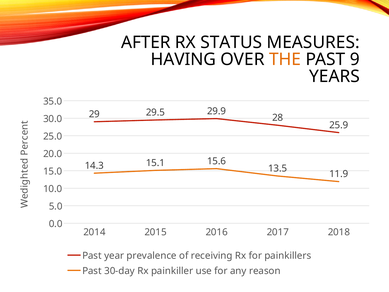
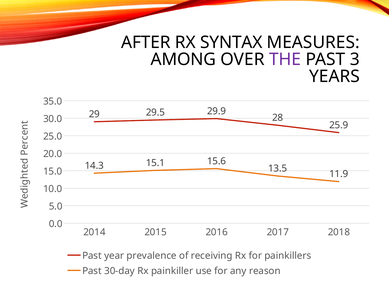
STATUS: STATUS -> SYNTAX
HAVING: HAVING -> AMONG
THE colour: orange -> purple
9: 9 -> 3
